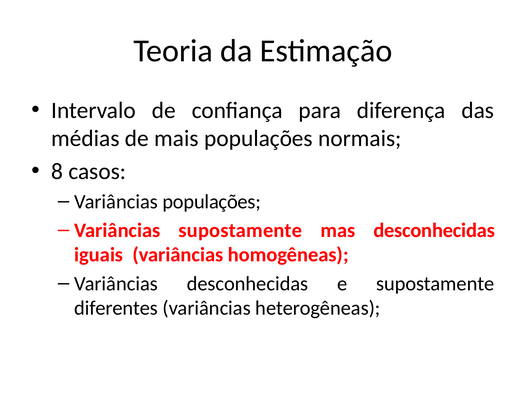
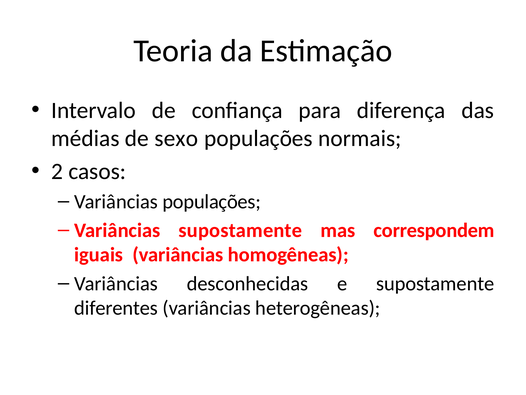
mais: mais -> sexo
8: 8 -> 2
mas desconhecidas: desconhecidas -> correspondem
